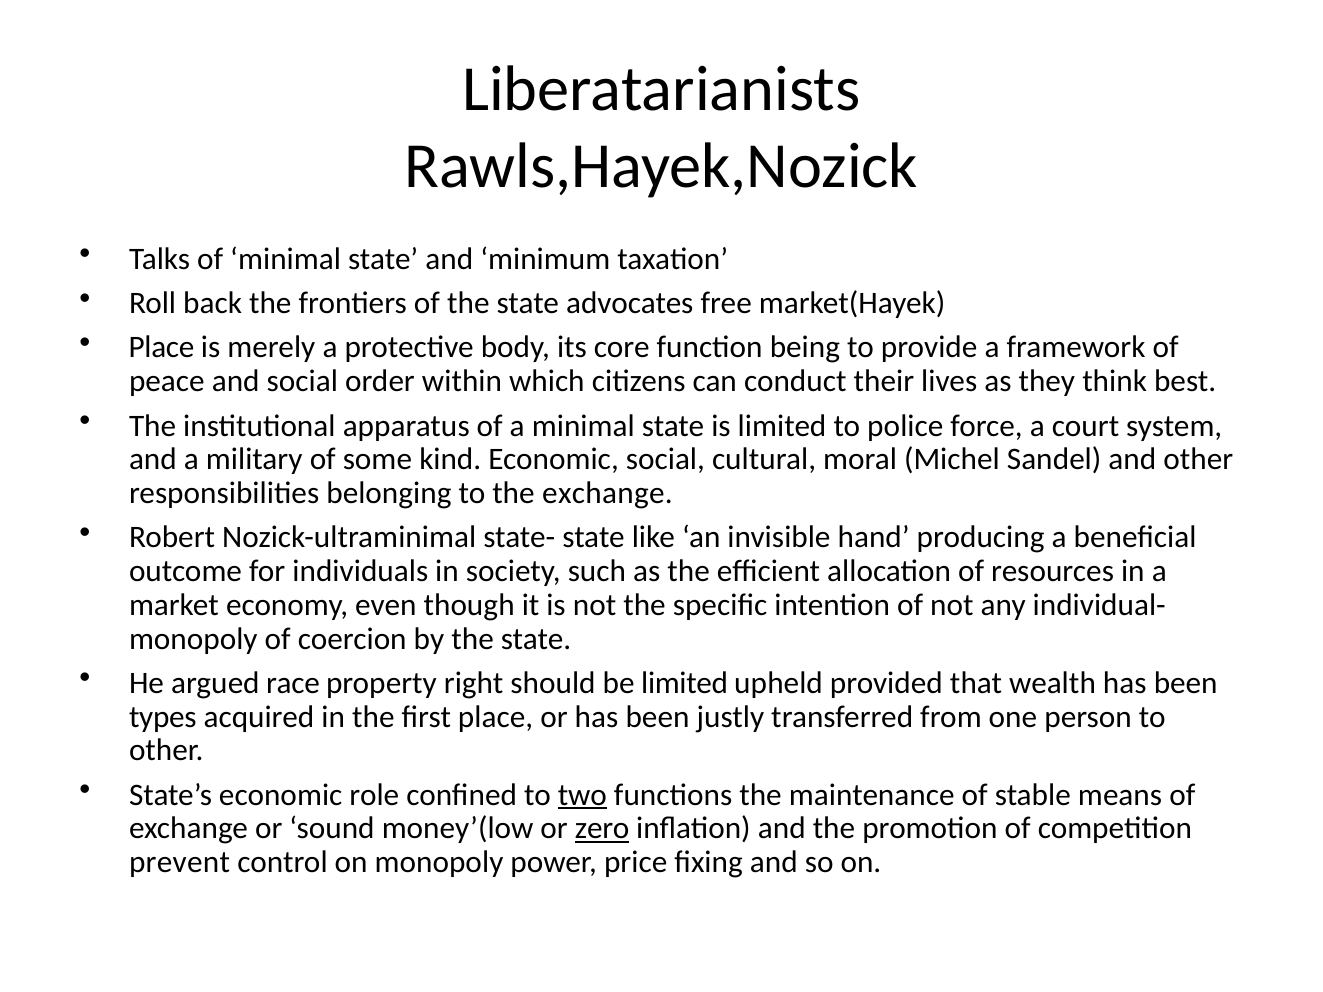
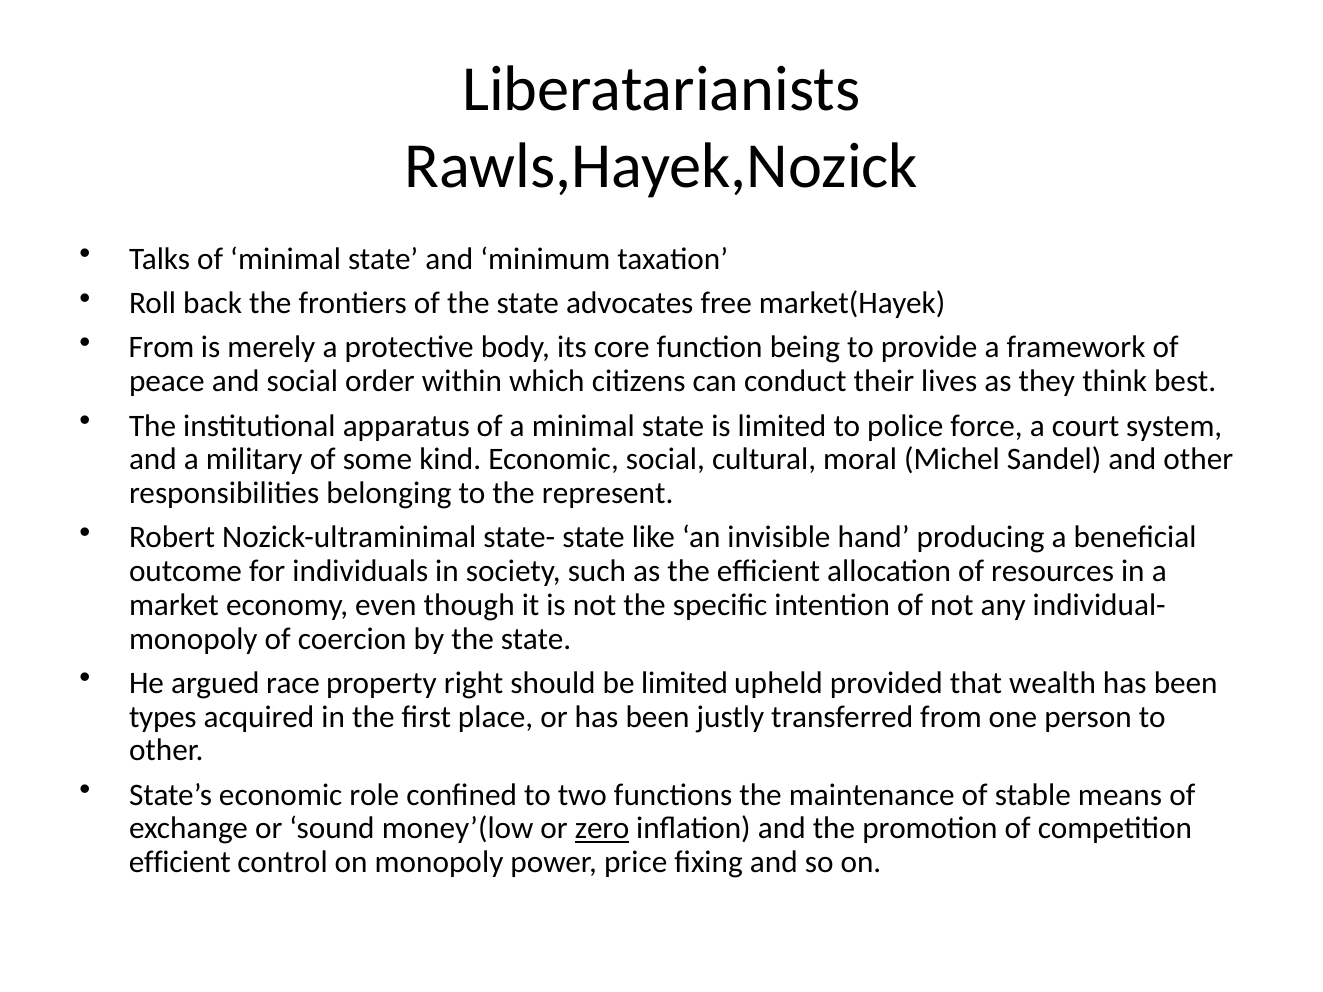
Place at (162, 348): Place -> From
the exchange: exchange -> represent
two underline: present -> none
prevent at (180, 863): prevent -> efficient
